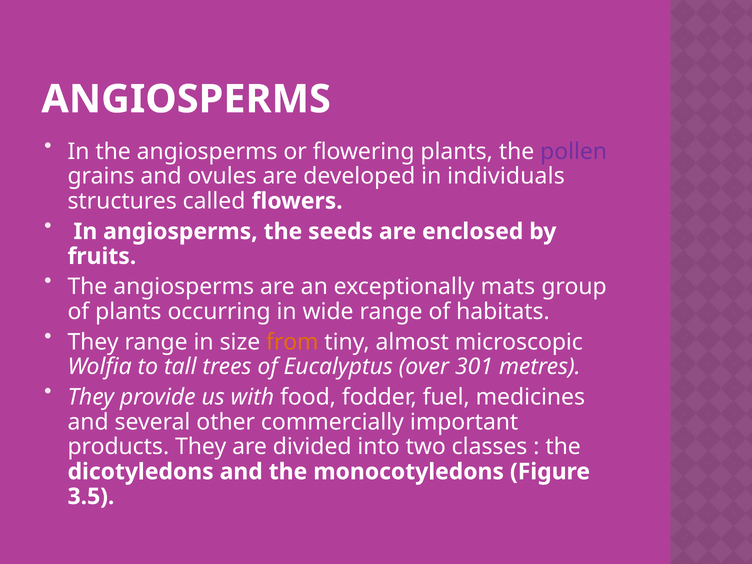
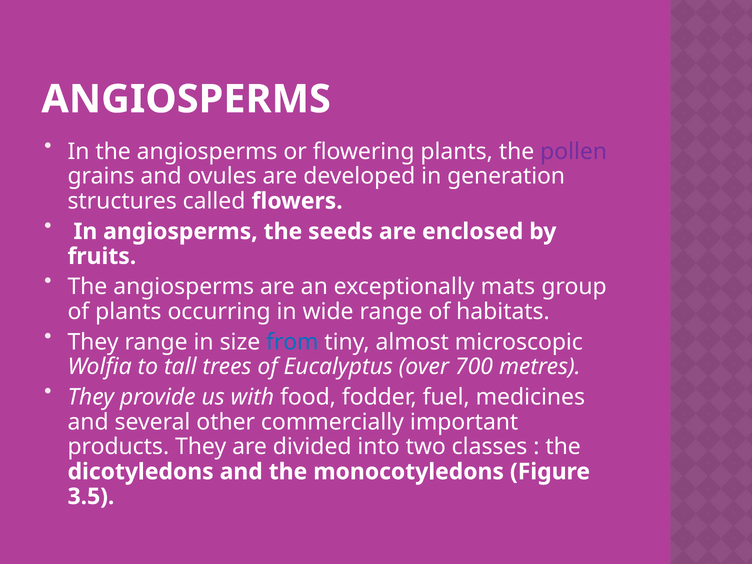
individuals: individuals -> generation
from colour: orange -> blue
301: 301 -> 700
